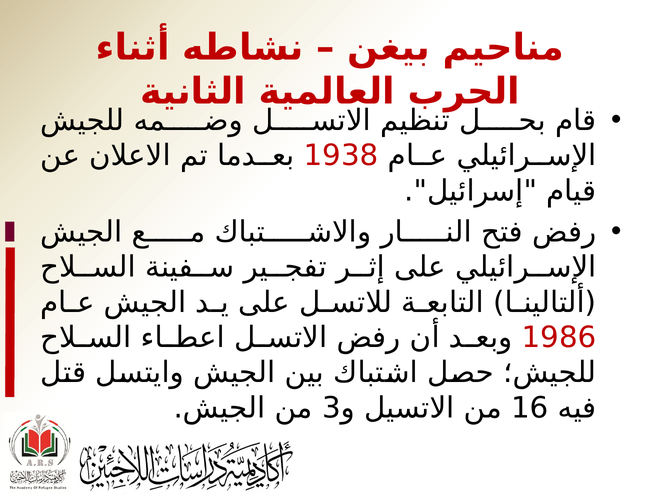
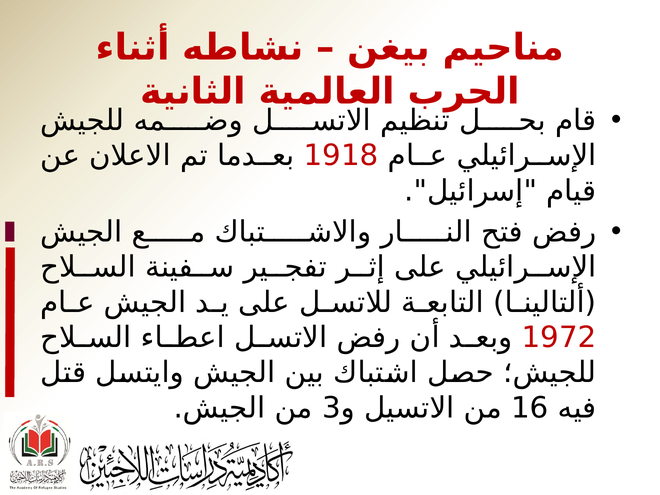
1938: 1938 -> 1918
1986: 1986 -> 1972
